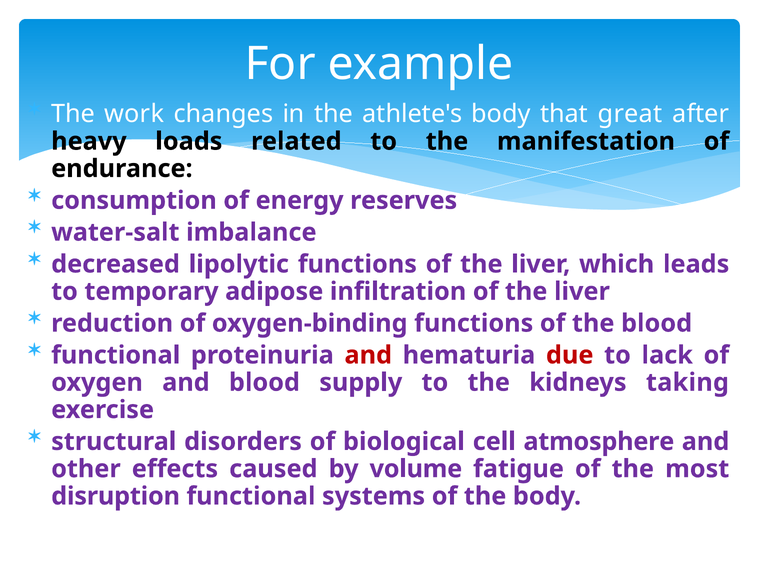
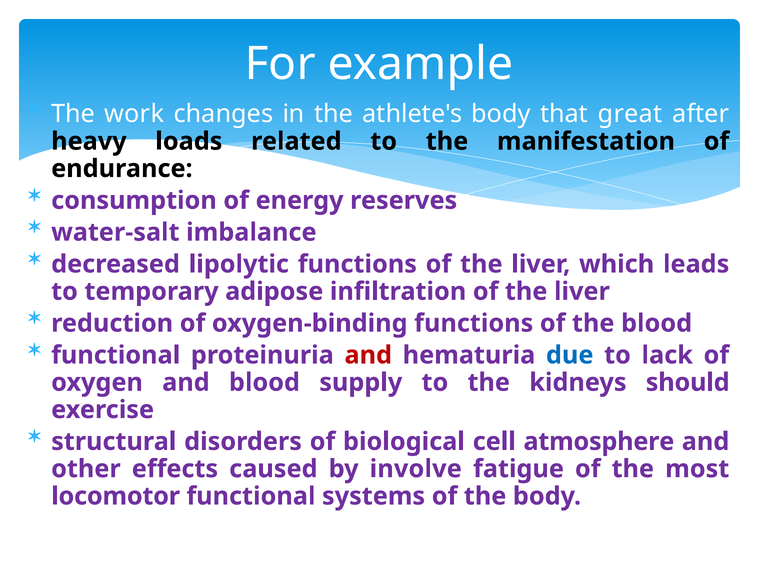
due colour: red -> blue
taking: taking -> should
volume: volume -> involve
disruption: disruption -> locomotor
